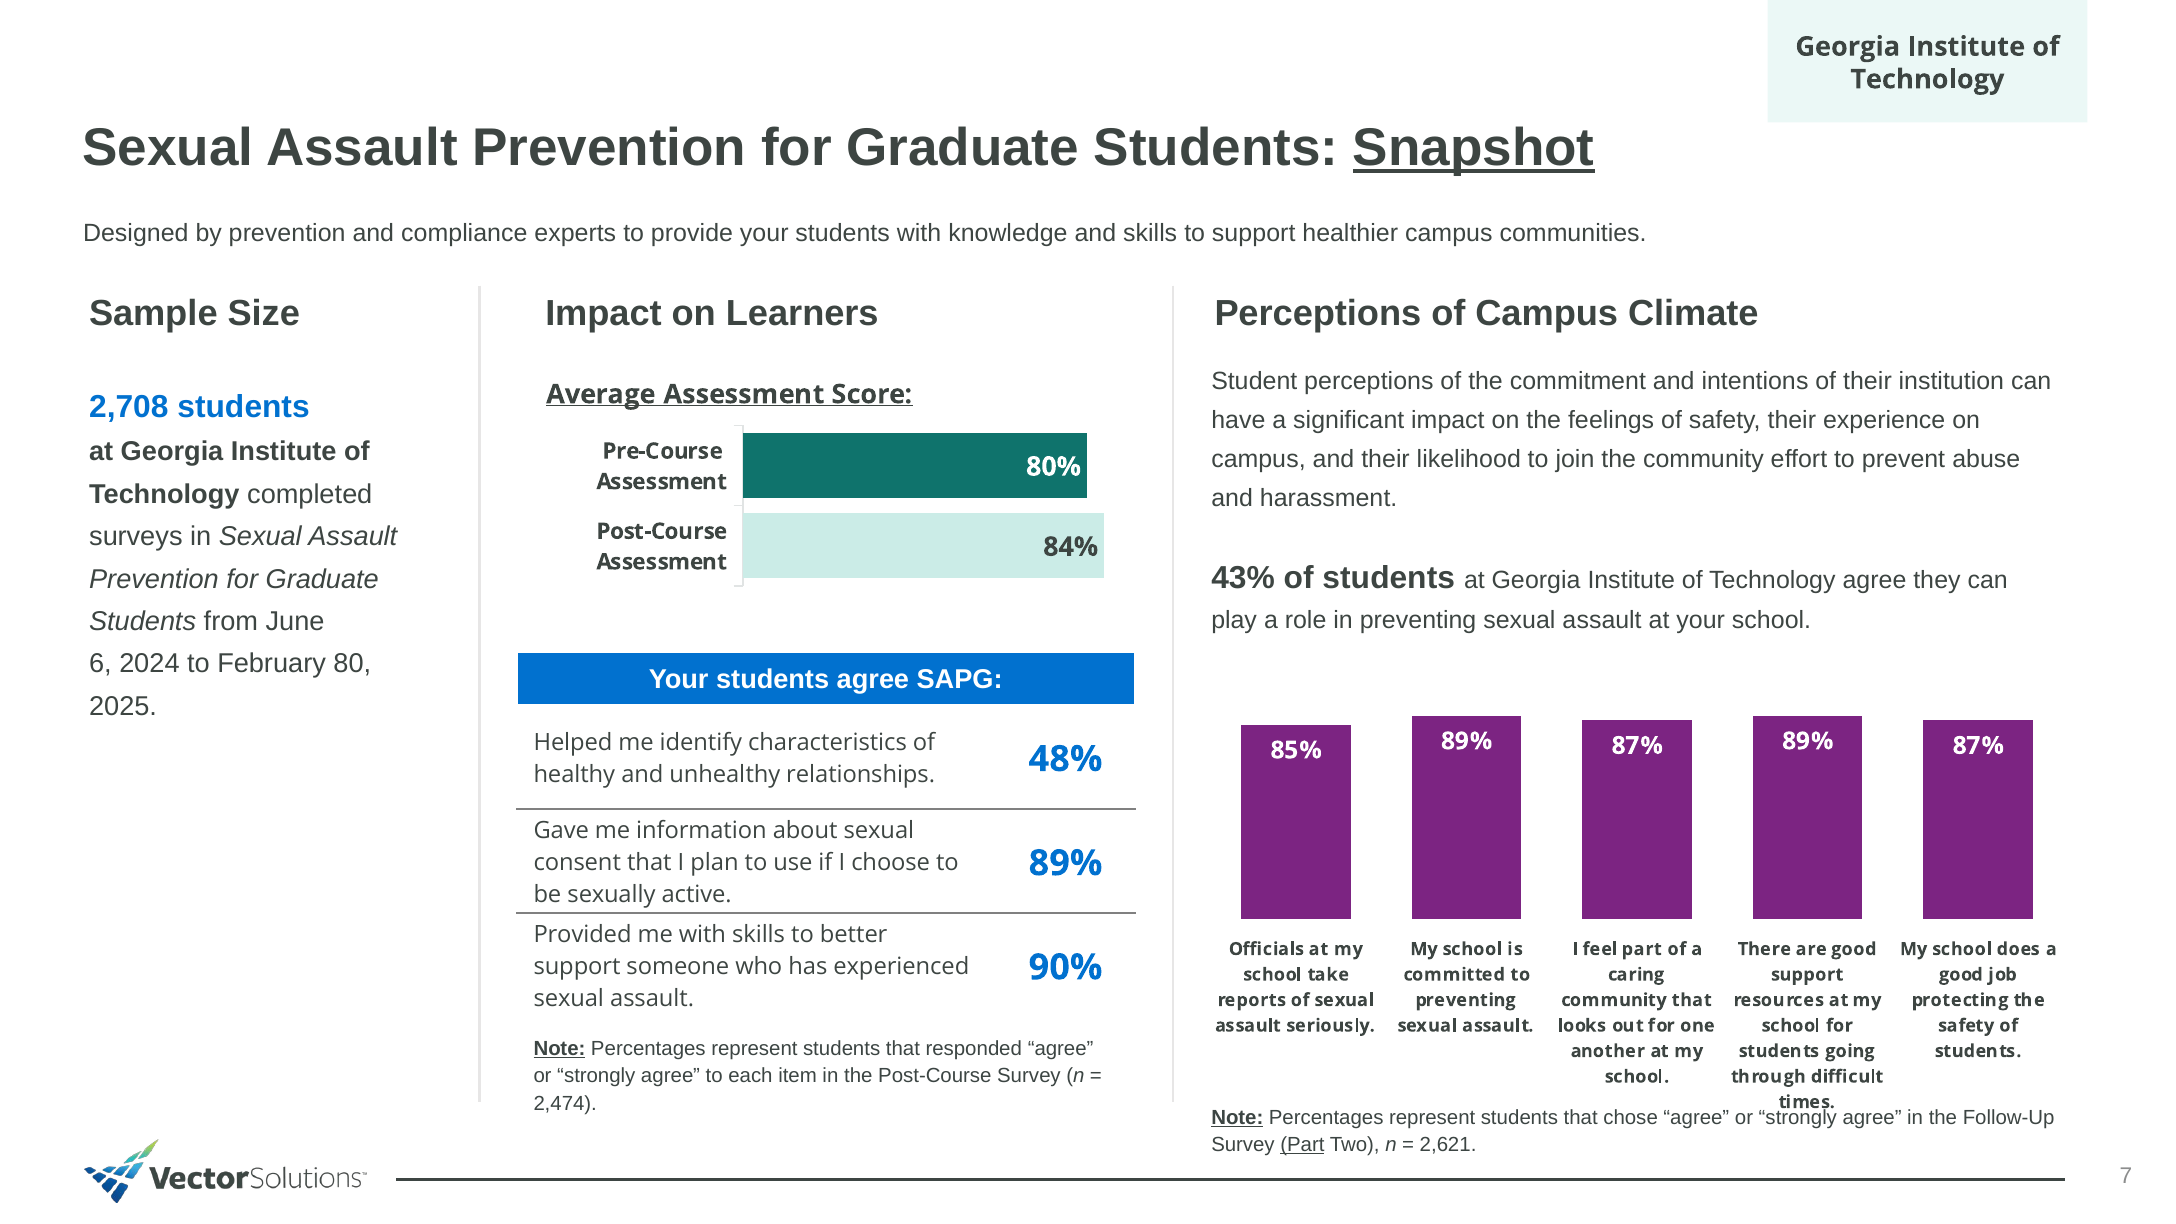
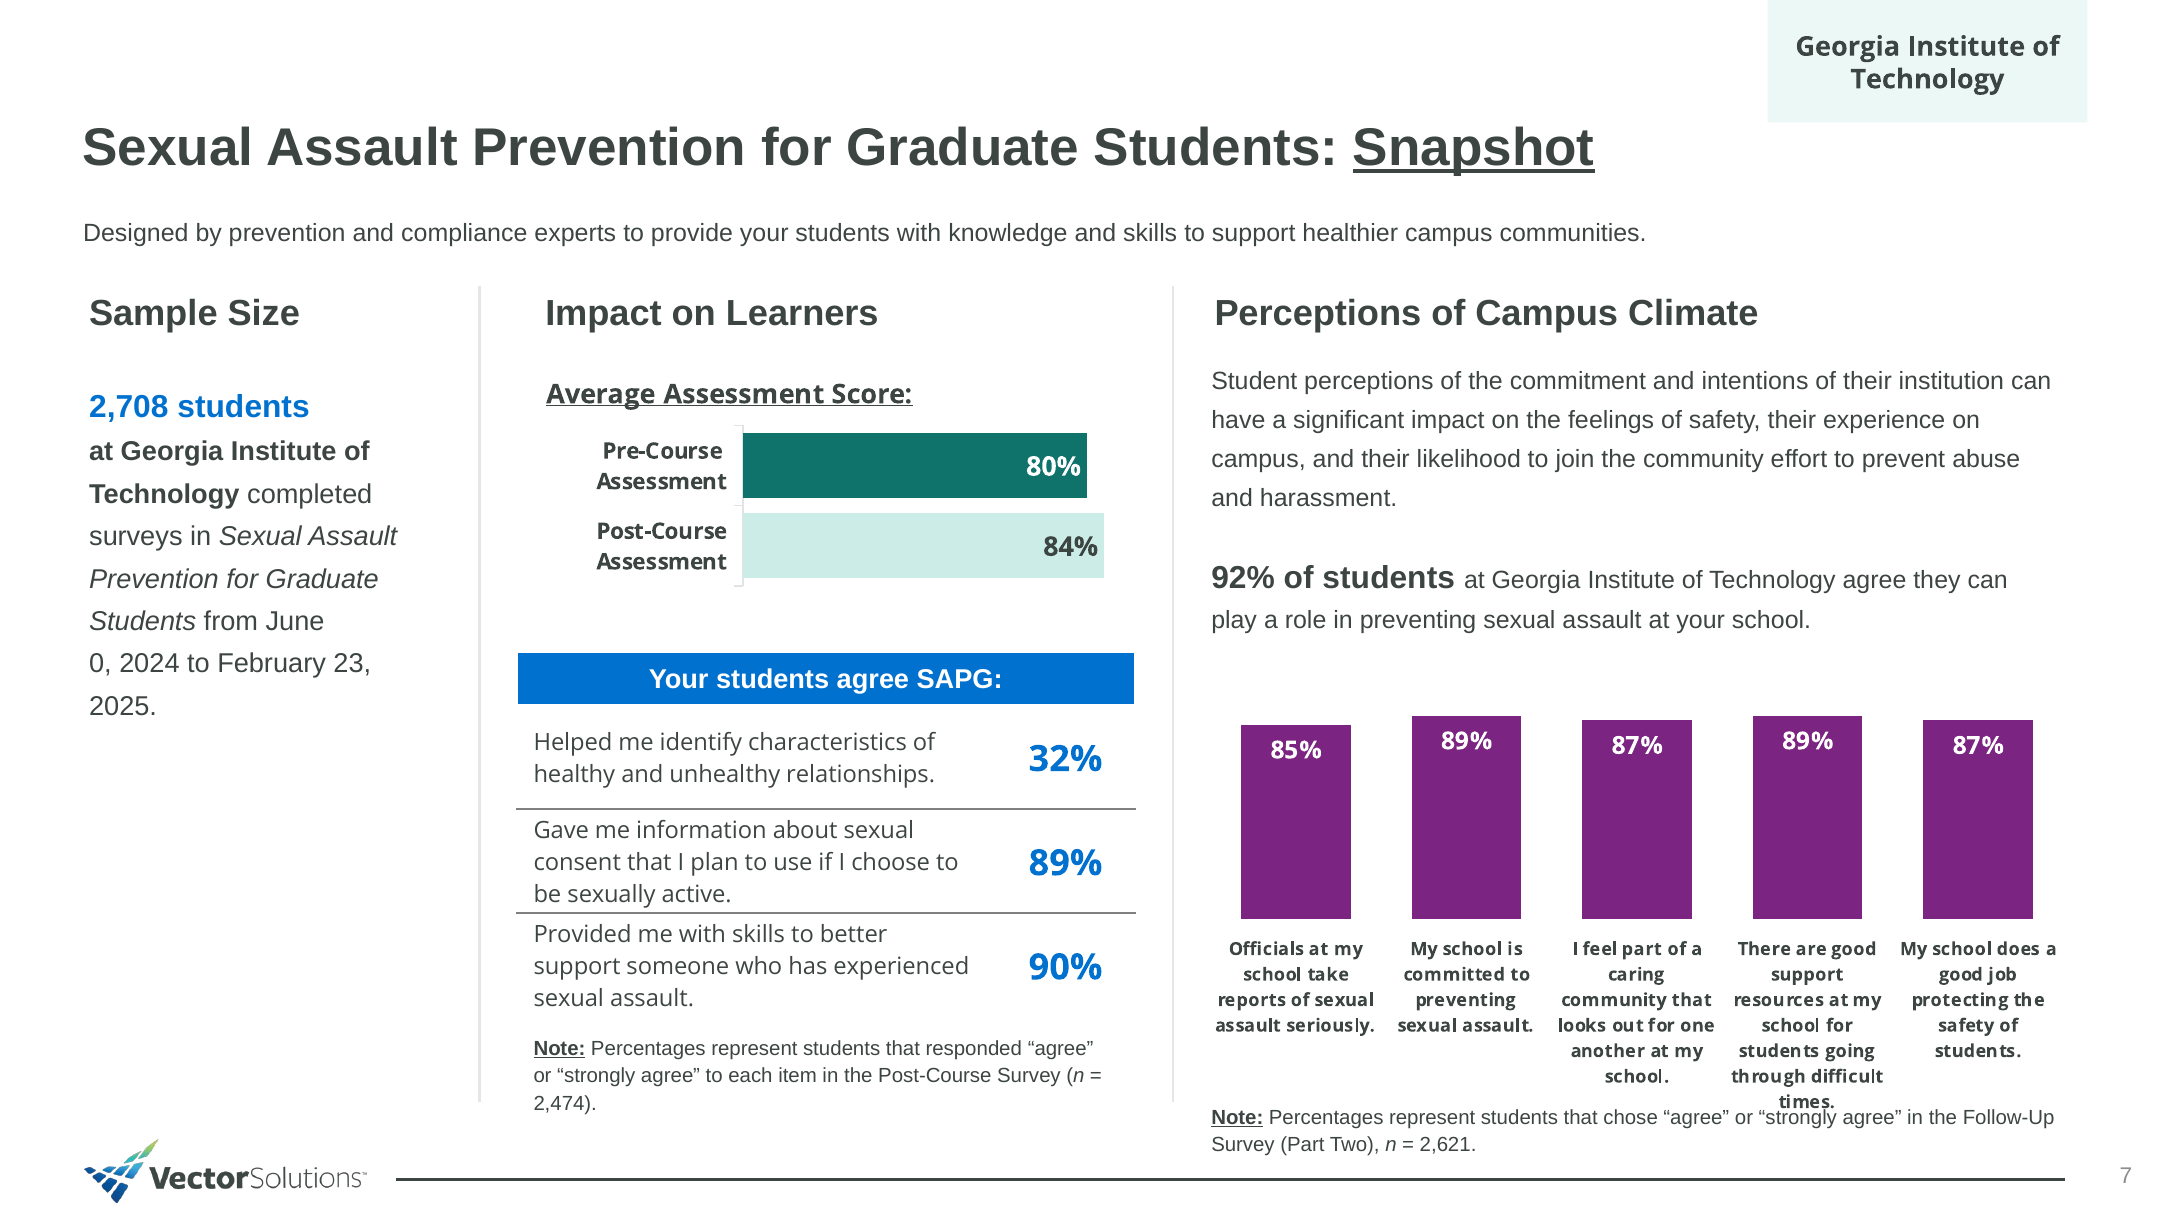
43%: 43% -> 92%
6: 6 -> 0
80: 80 -> 23
48%: 48% -> 32%
Part at (1302, 1145) underline: present -> none
